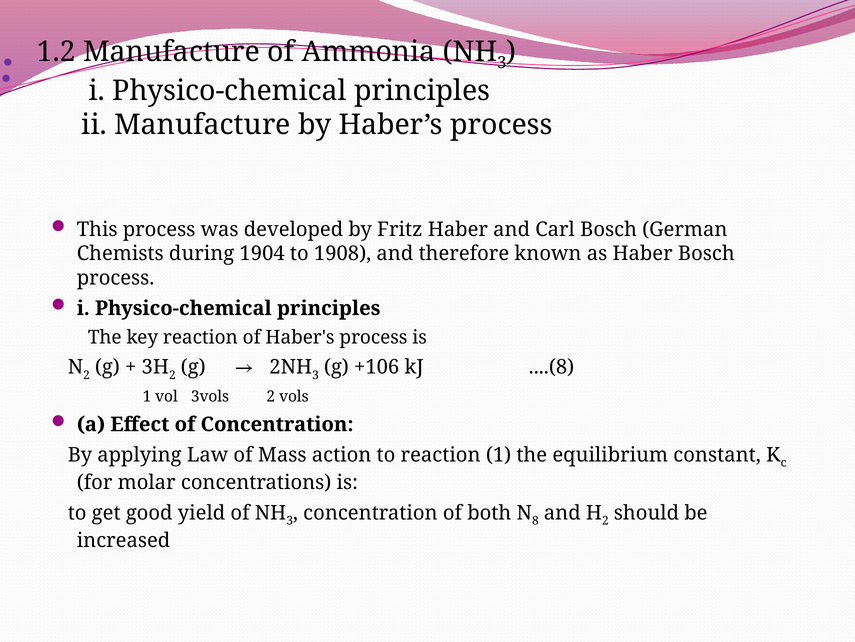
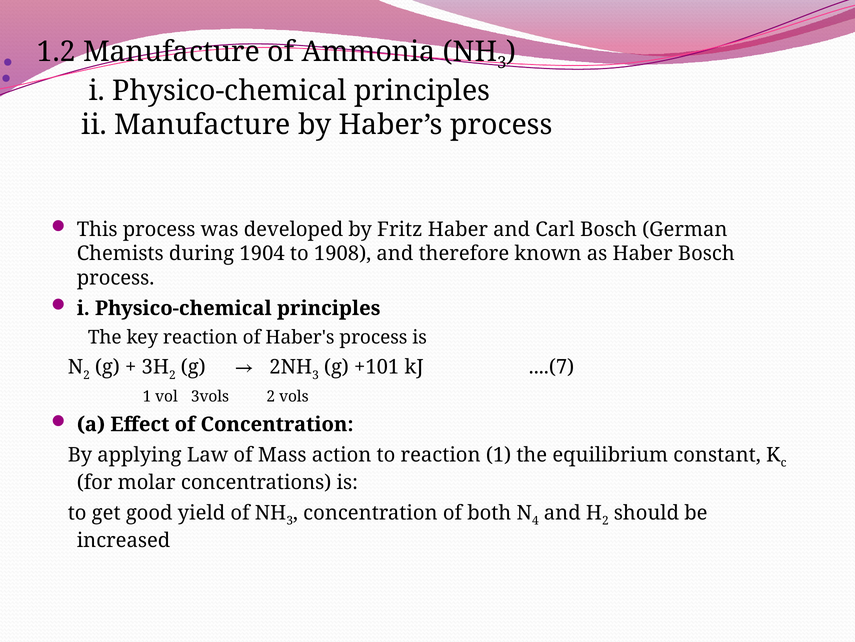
+106: +106 -> +101
....(8: ....(8 -> ....(7
8: 8 -> 4
